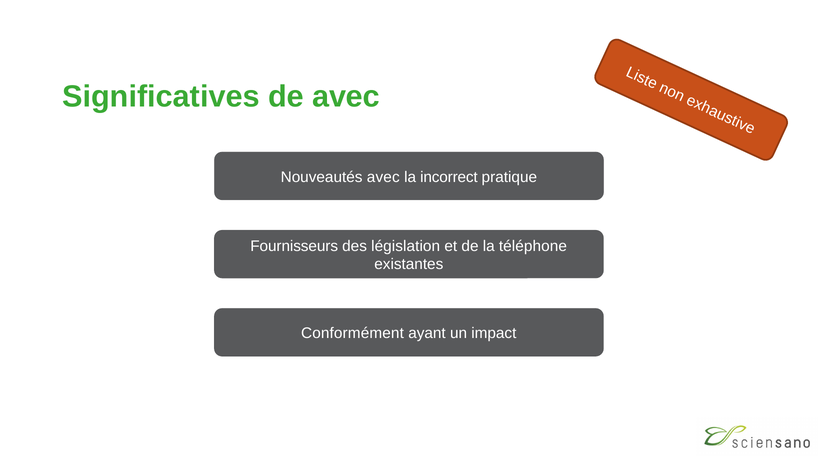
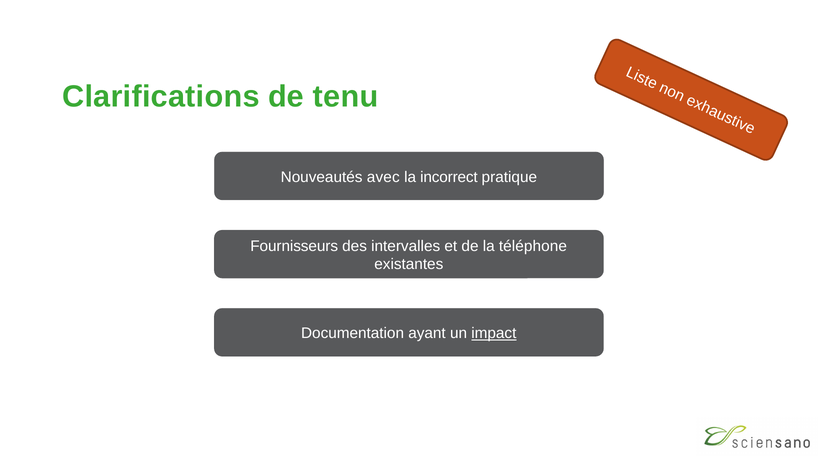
Significatives: Significatives -> Clarifications
de avec: avec -> tenu
législation: législation -> intervalles
Conformément: Conformément -> Documentation
impact underline: none -> present
